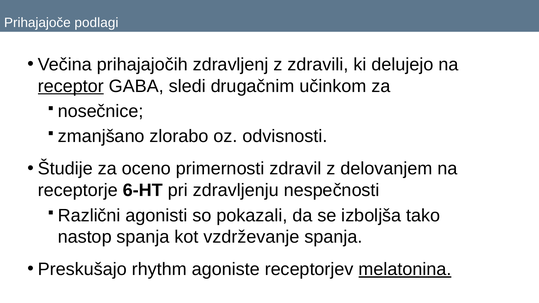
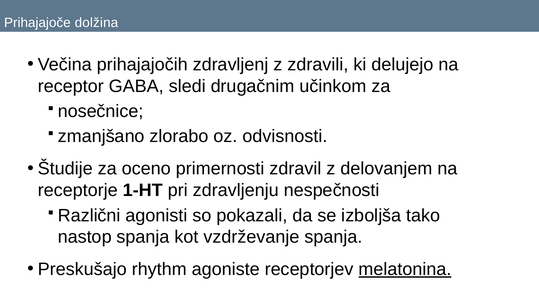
podlagi: podlagi -> dolžina
receptor underline: present -> none
6-HT: 6-HT -> 1-HT
